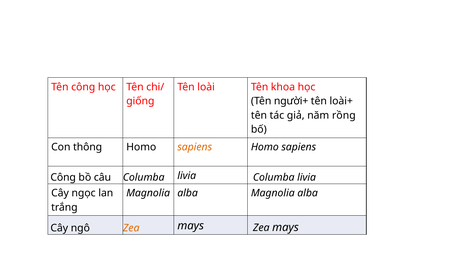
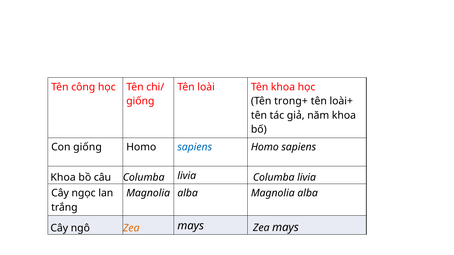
người+: người+ -> trong+
năm rồng: rồng -> khoa
Con thông: thông -> giống
sapiens at (195, 147) colour: orange -> blue
Công at (63, 178): Công -> Khoa
